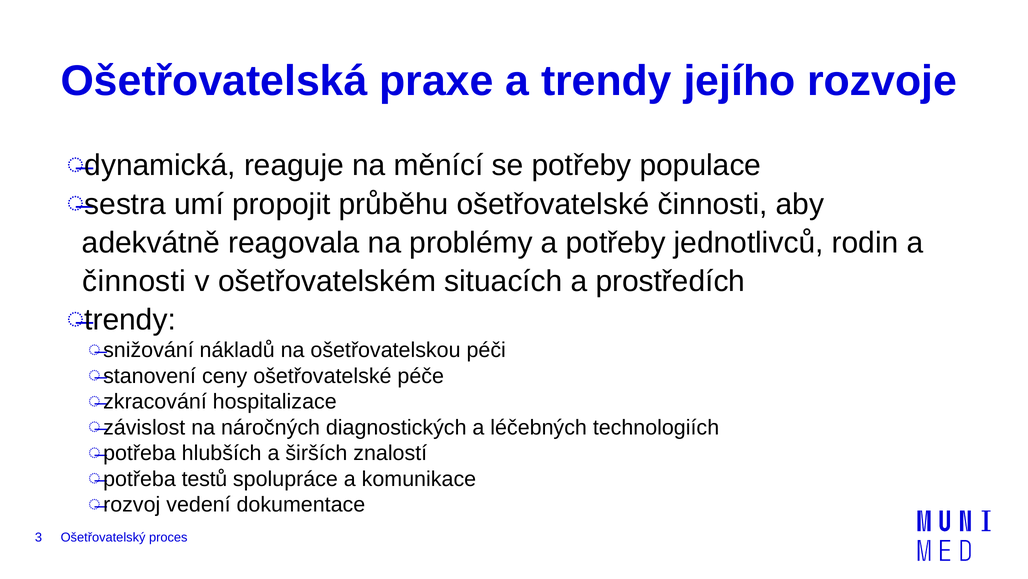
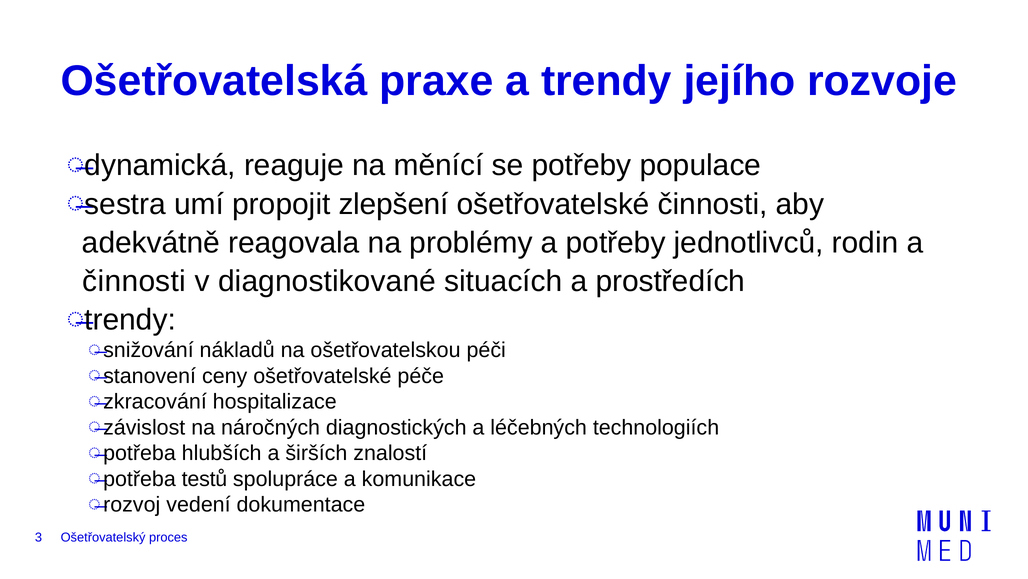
průběhu: průběhu -> zlepšení
ošetřovatelském: ošetřovatelském -> diagnostikované
